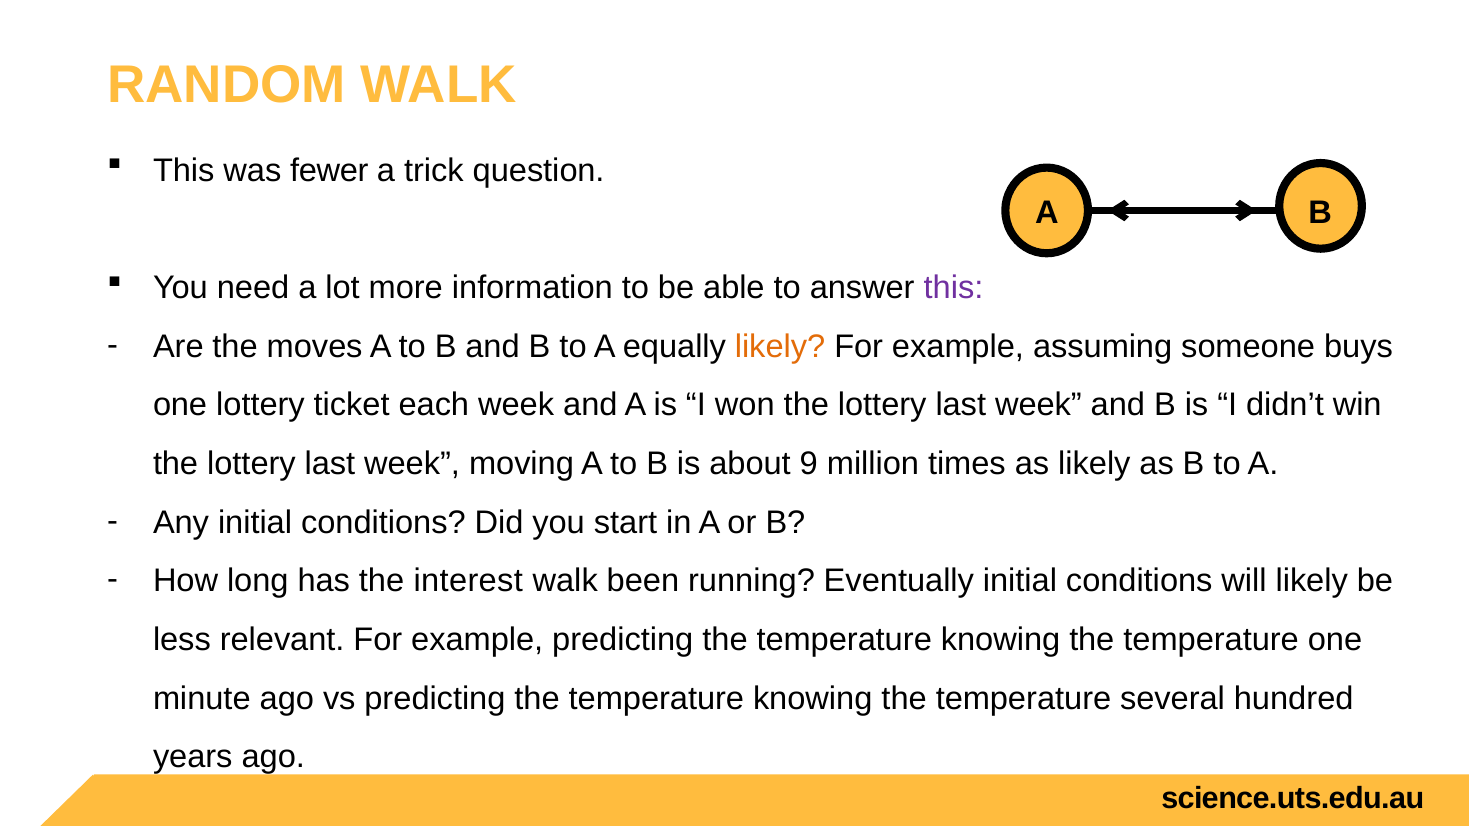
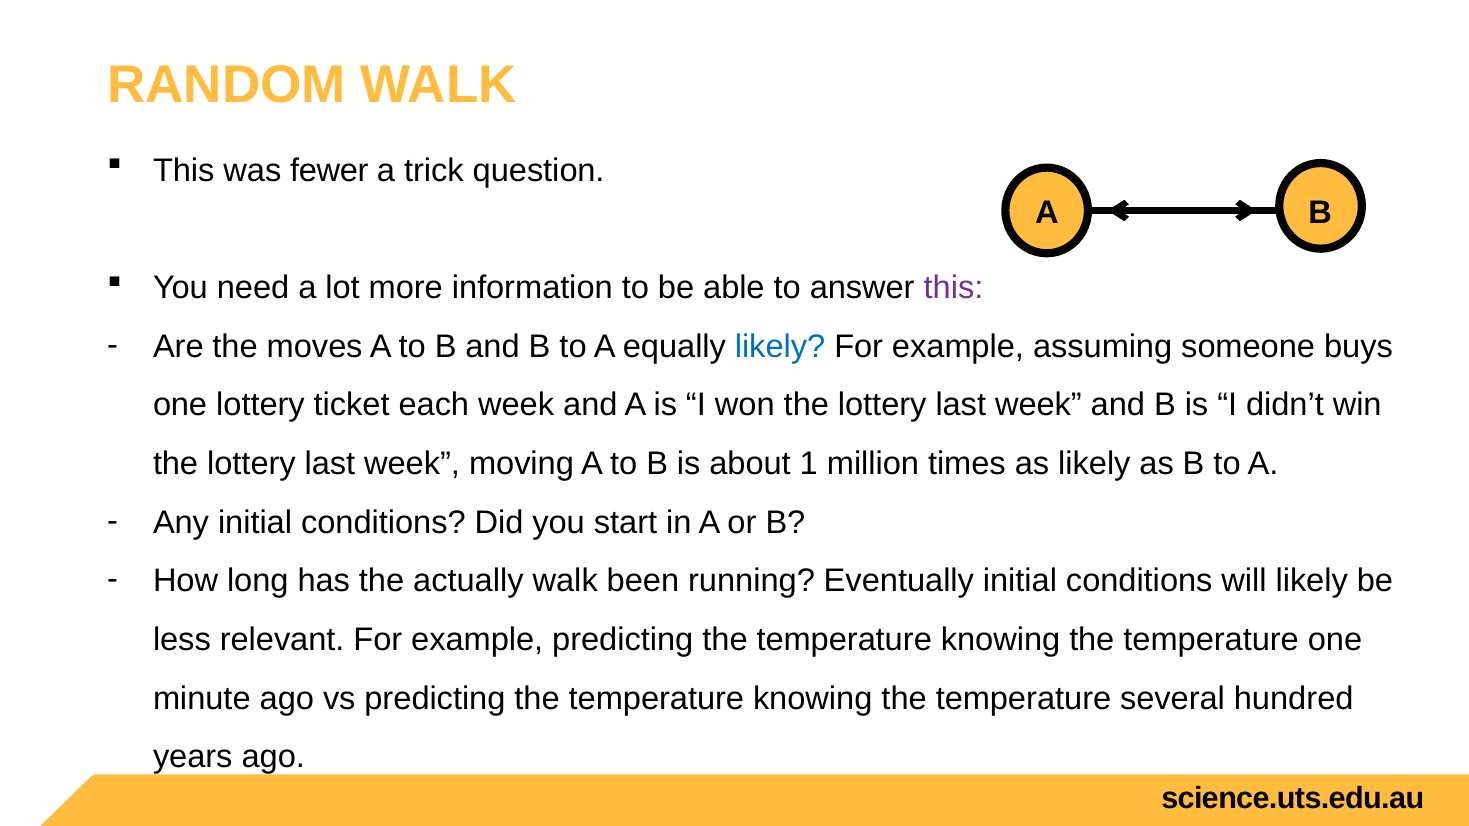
likely at (780, 347) colour: orange -> blue
9: 9 -> 1
interest: interest -> actually
